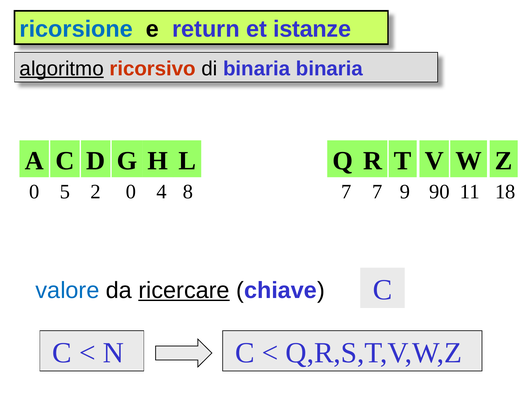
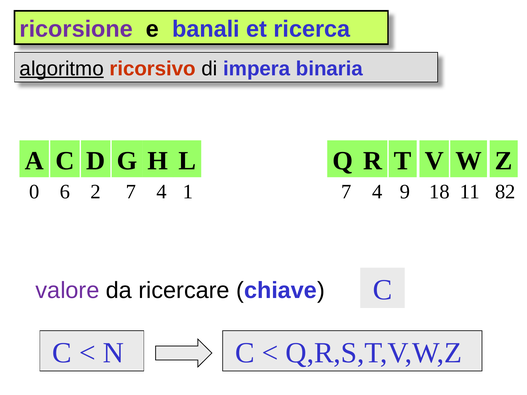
ricorsione colour: blue -> purple
return: return -> banali
istanze: istanze -> ricerca
di binaria: binaria -> impera
5: 5 -> 6
2 0: 0 -> 7
8: 8 -> 1
7 at (377, 192): 7 -> 4
90: 90 -> 18
18: 18 -> 82
valore colour: blue -> purple
ricercare underline: present -> none
